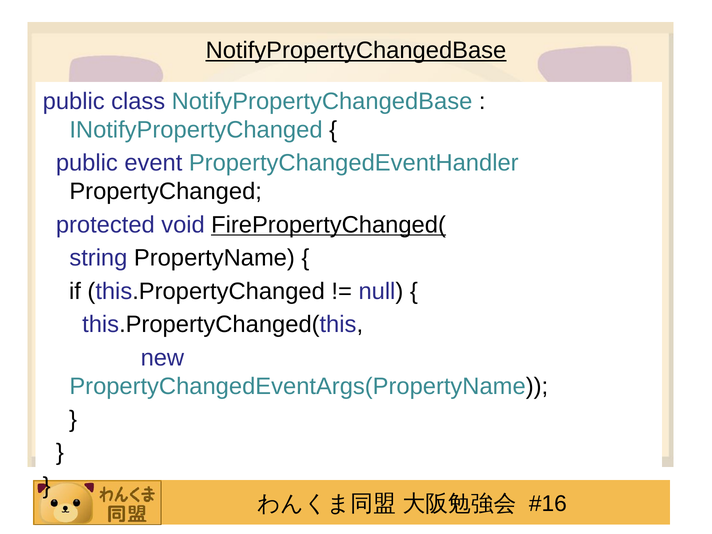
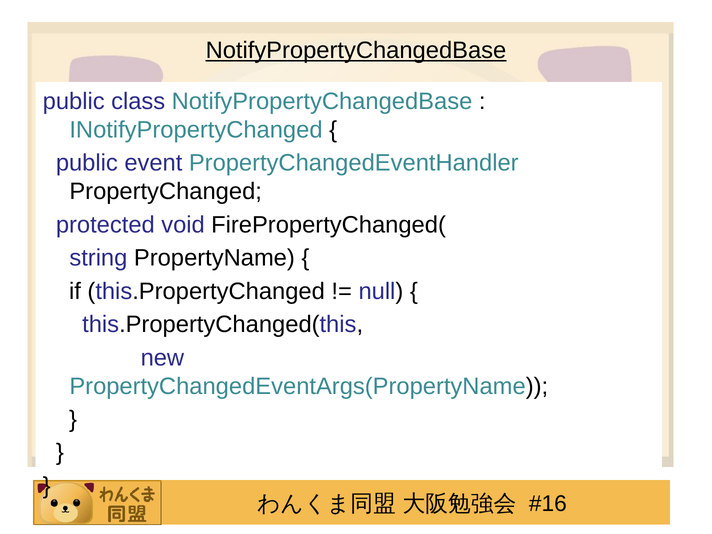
FirePropertyChanged( underline: present -> none
